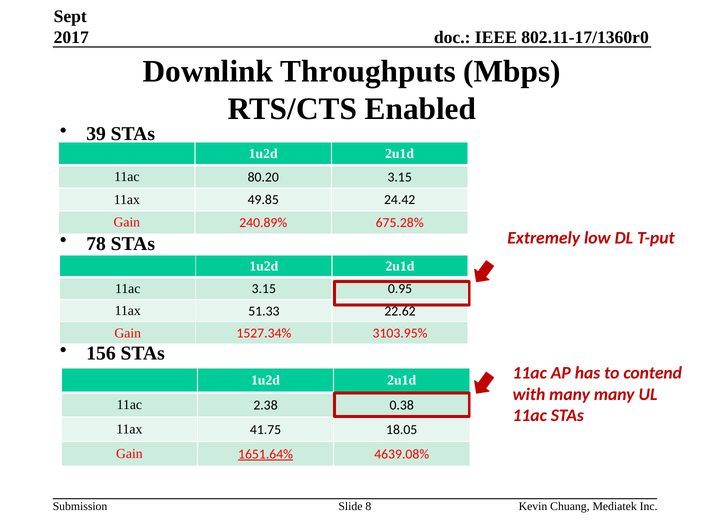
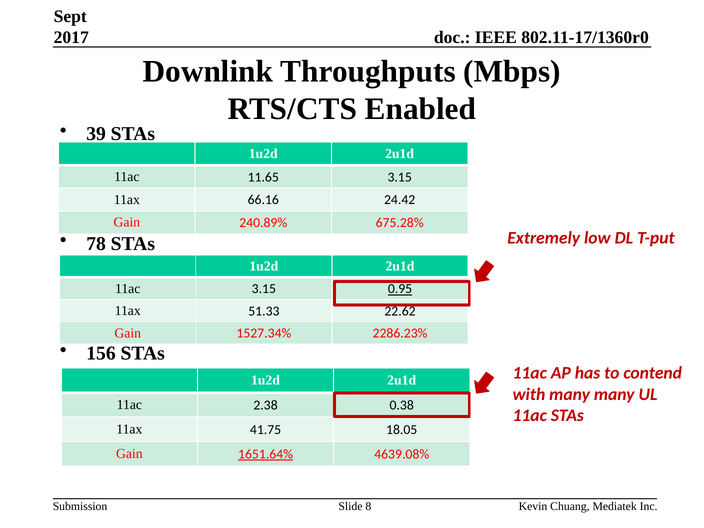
80.20: 80.20 -> 11.65
49.85: 49.85 -> 66.16
0.95 underline: none -> present
3103.95%: 3103.95% -> 2286.23%
